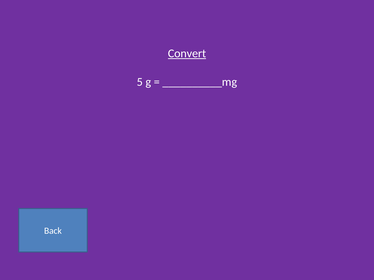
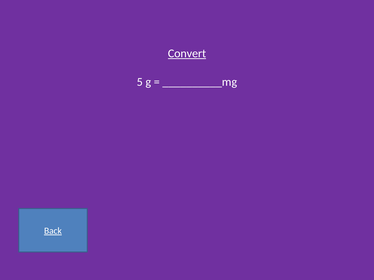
Back underline: none -> present
